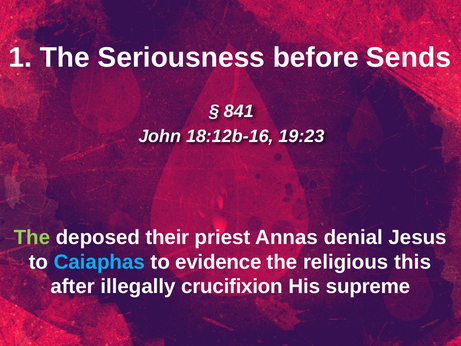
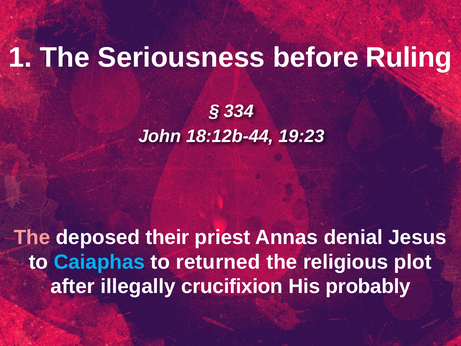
Sends: Sends -> Ruling
841: 841 -> 334
18:12b-16: 18:12b-16 -> 18:12b-44
The at (32, 237) colour: light green -> pink
evidence: evidence -> returned
this: this -> plot
supreme: supreme -> probably
